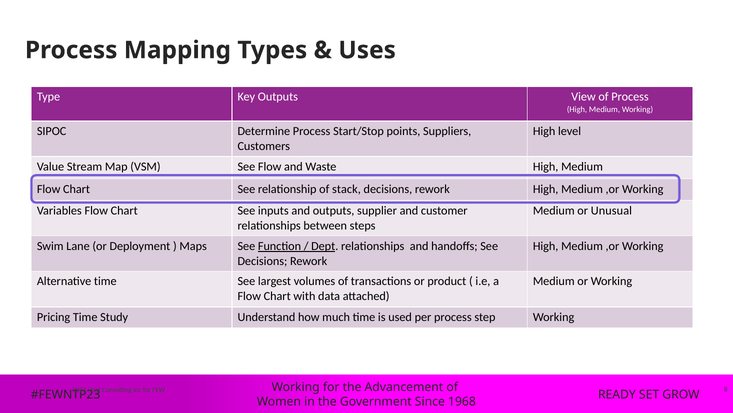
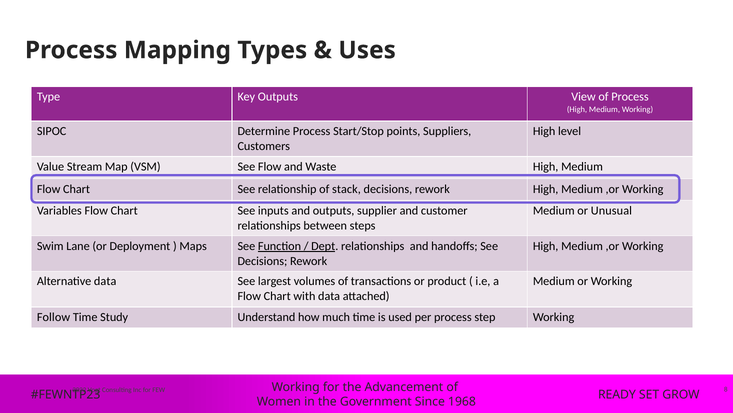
Alternative time: time -> data
Pricing: Pricing -> Follow
